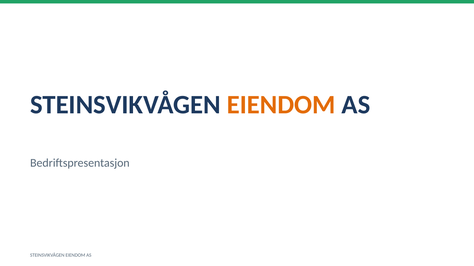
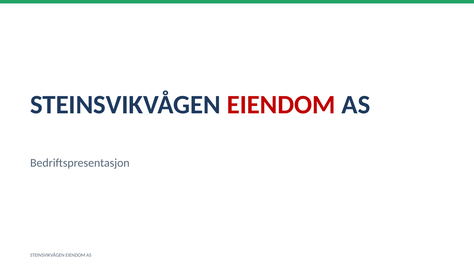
EIENDOM at (281, 105) colour: orange -> red
